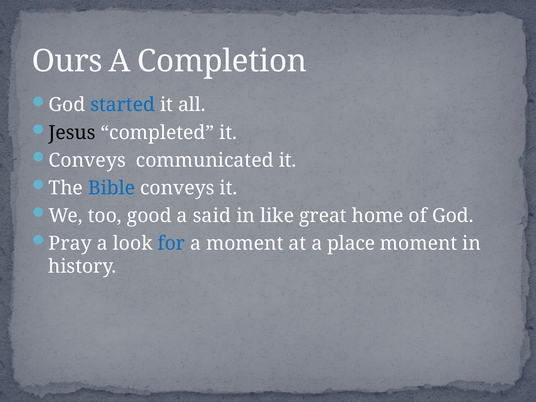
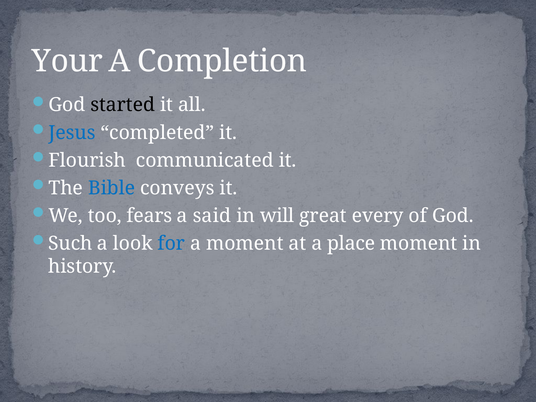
Ours: Ours -> Your
started colour: blue -> black
Jesus colour: black -> blue
Conveys at (87, 160): Conveys -> Flourish
good: good -> fears
like: like -> will
home: home -> every
Pray: Pray -> Such
